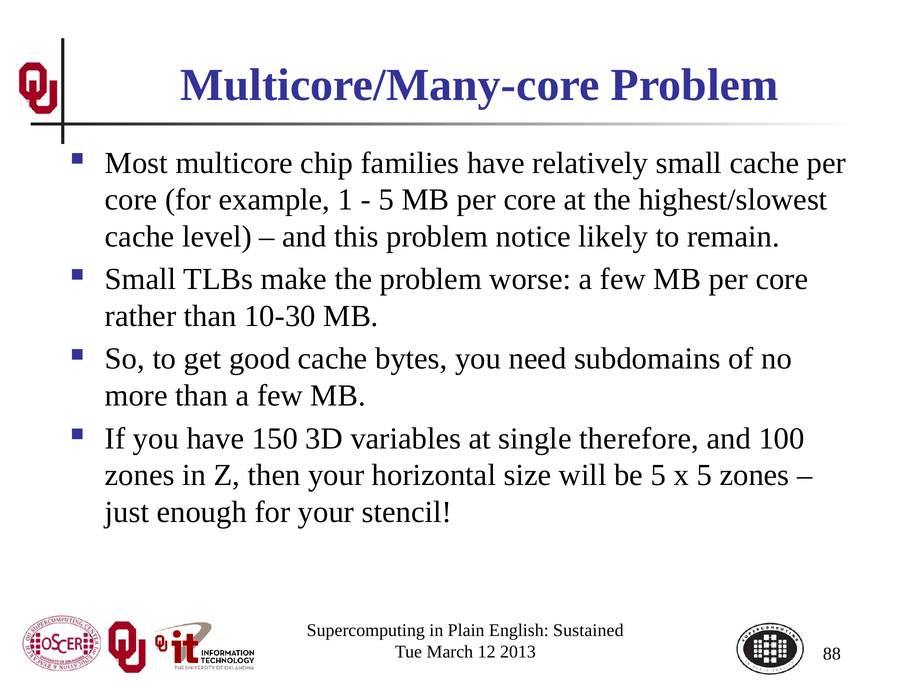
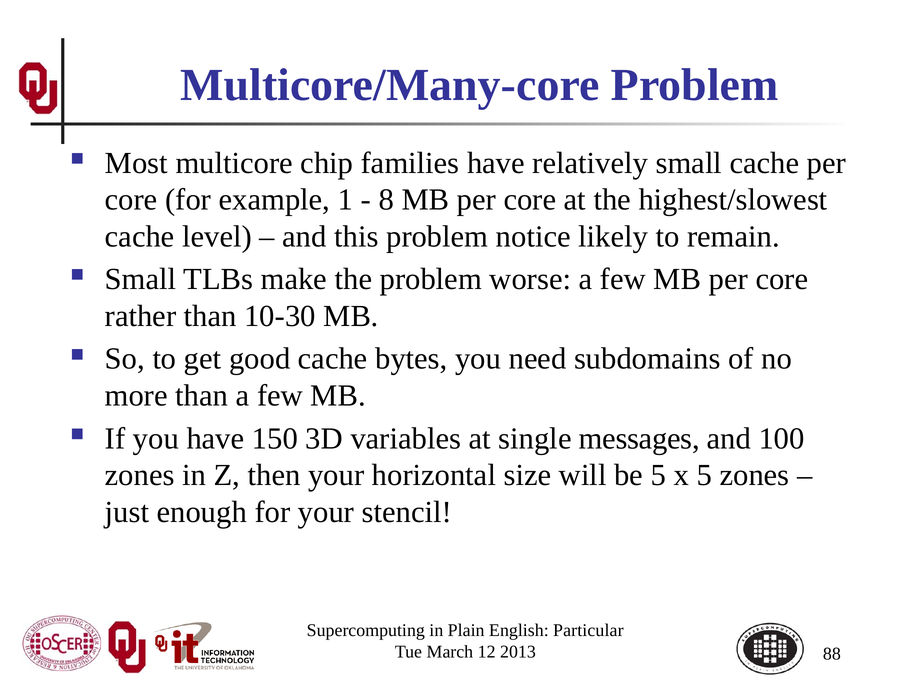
5 at (386, 200): 5 -> 8
therefore: therefore -> messages
Sustained: Sustained -> Particular
